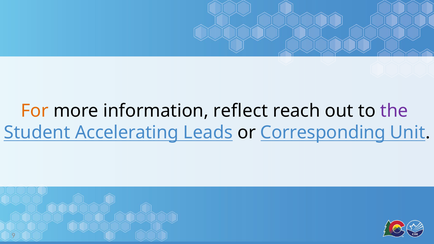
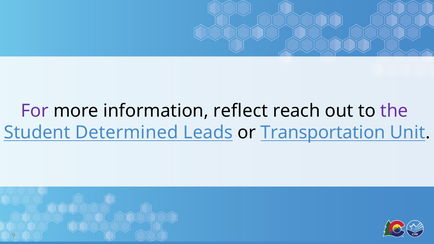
For colour: orange -> purple
Accelerating: Accelerating -> Determined
Corresponding: Corresponding -> Transportation
